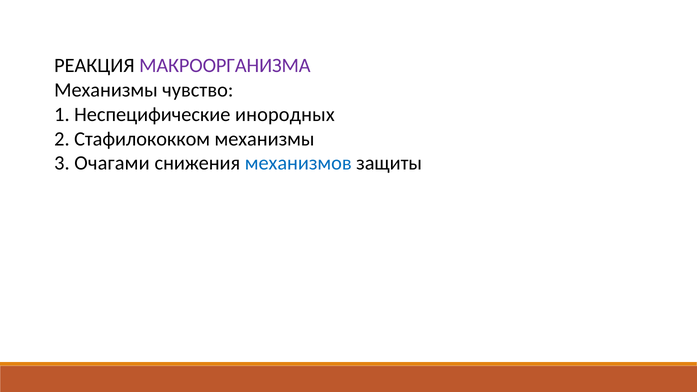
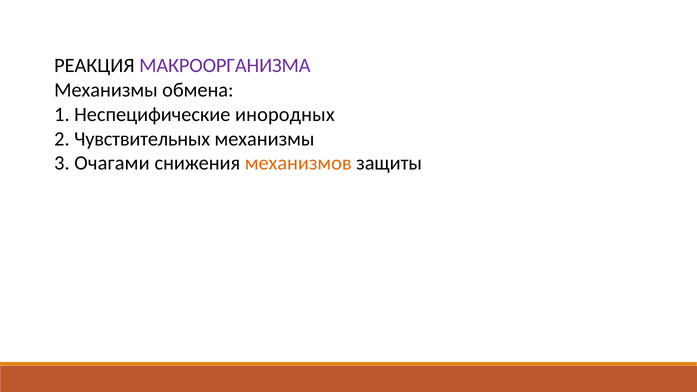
чувство: чувство -> обмена
Стафилококком: Стафилококком -> Чувствительных
механизмов colour: blue -> orange
